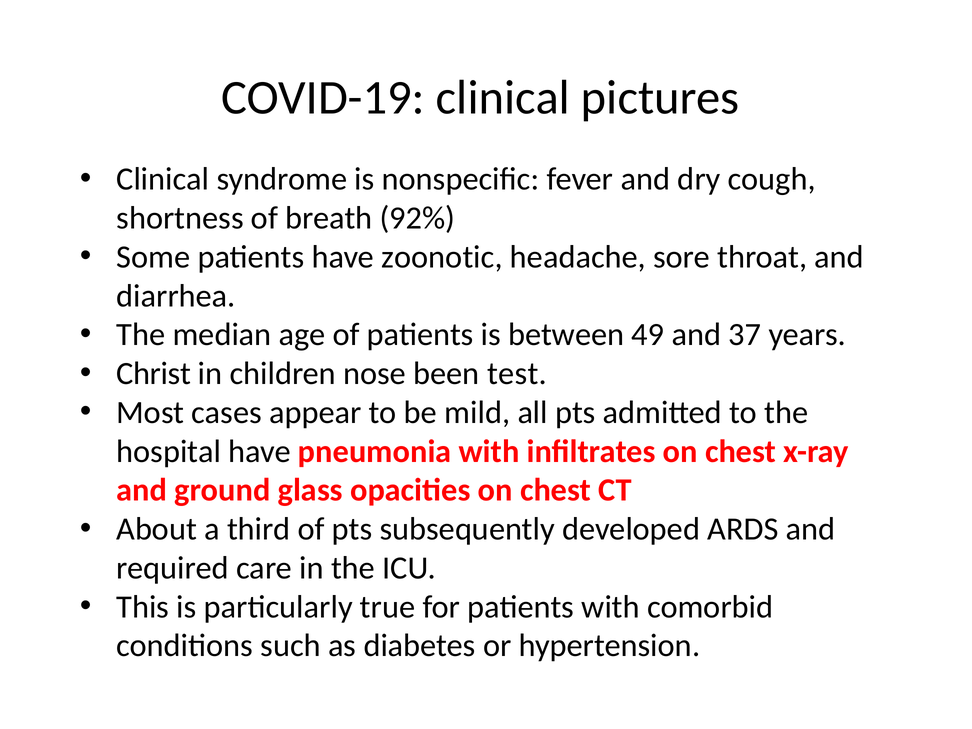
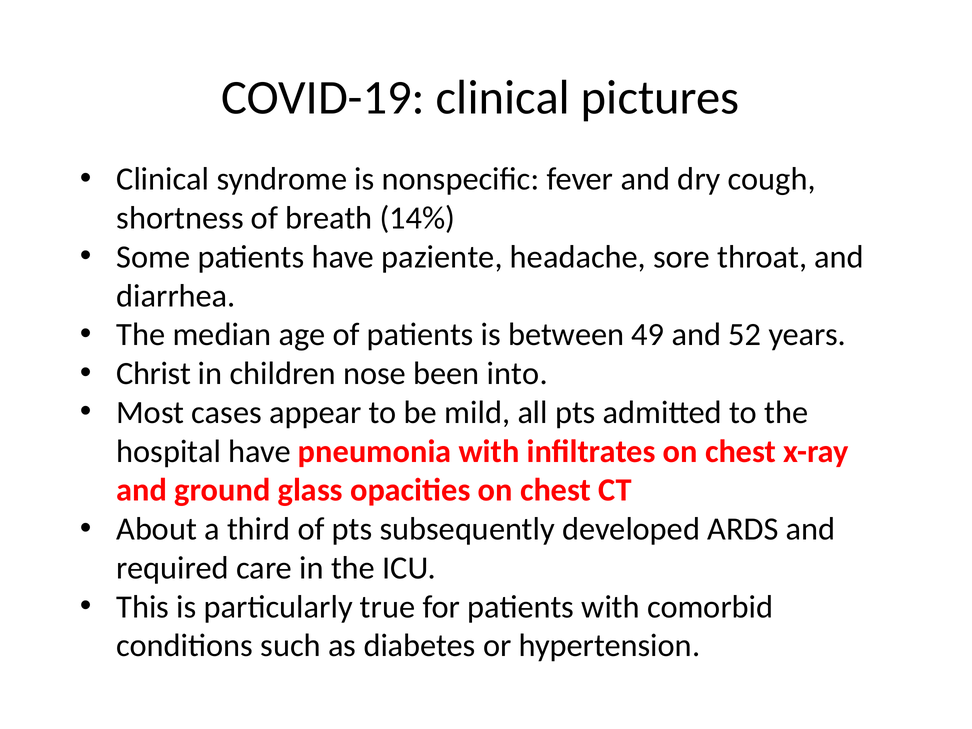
92%: 92% -> 14%
zoonotic: zoonotic -> paziente
37: 37 -> 52
test: test -> into
